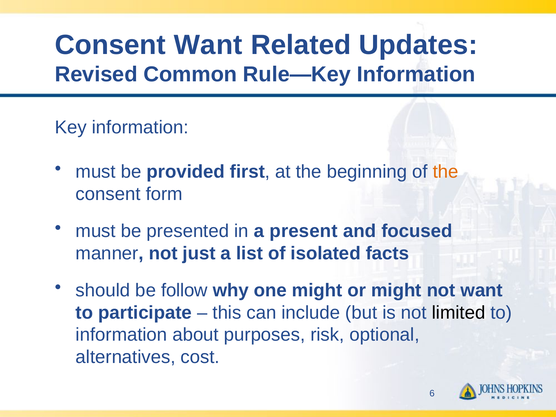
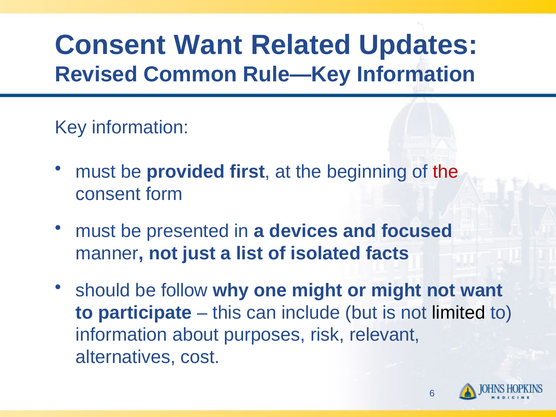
the at (446, 172) colour: orange -> red
present: present -> devices
optional: optional -> relevant
